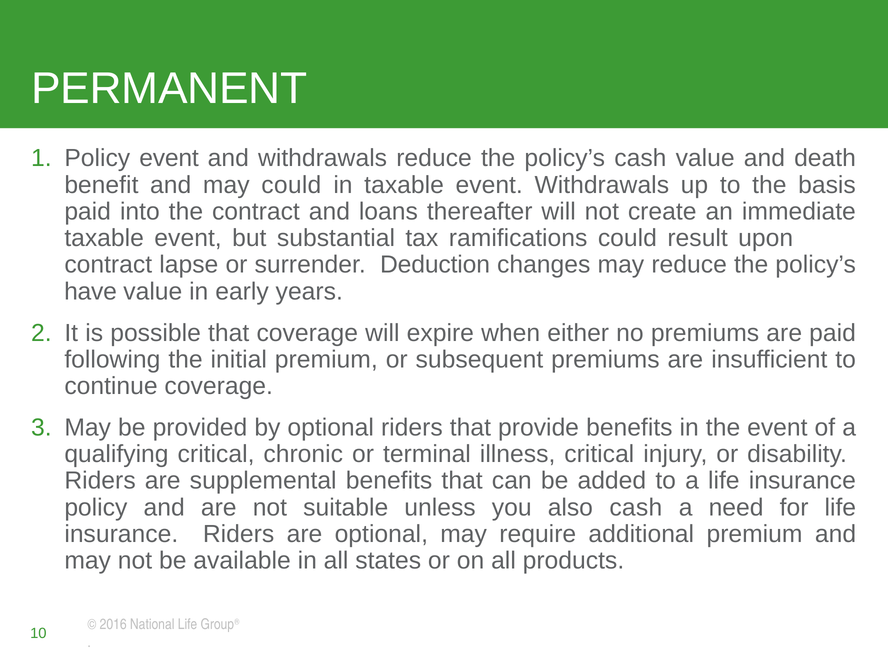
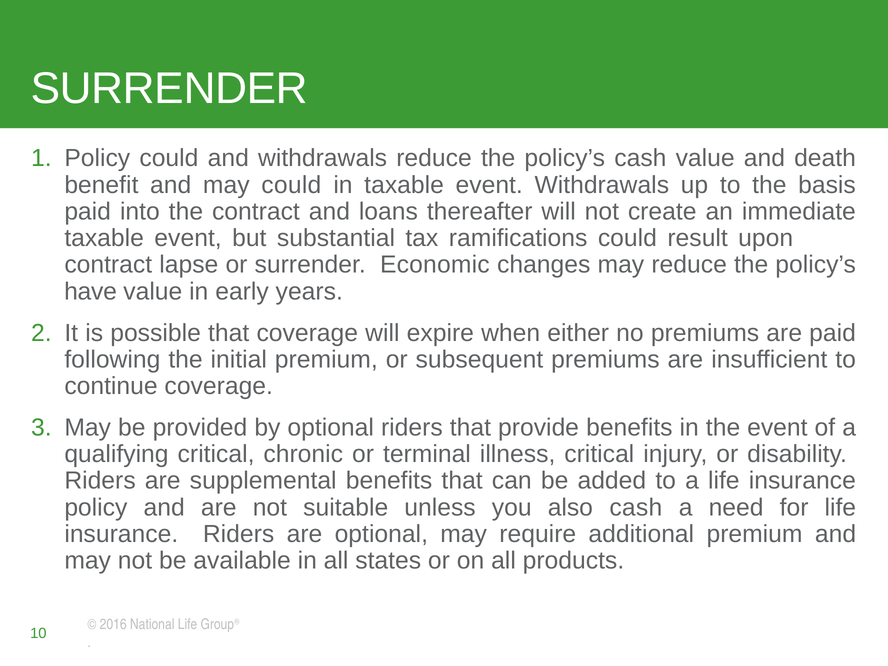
PERMANENT at (169, 89): PERMANENT -> SURRENDER
Policy event: event -> could
Deduction: Deduction -> Economic
